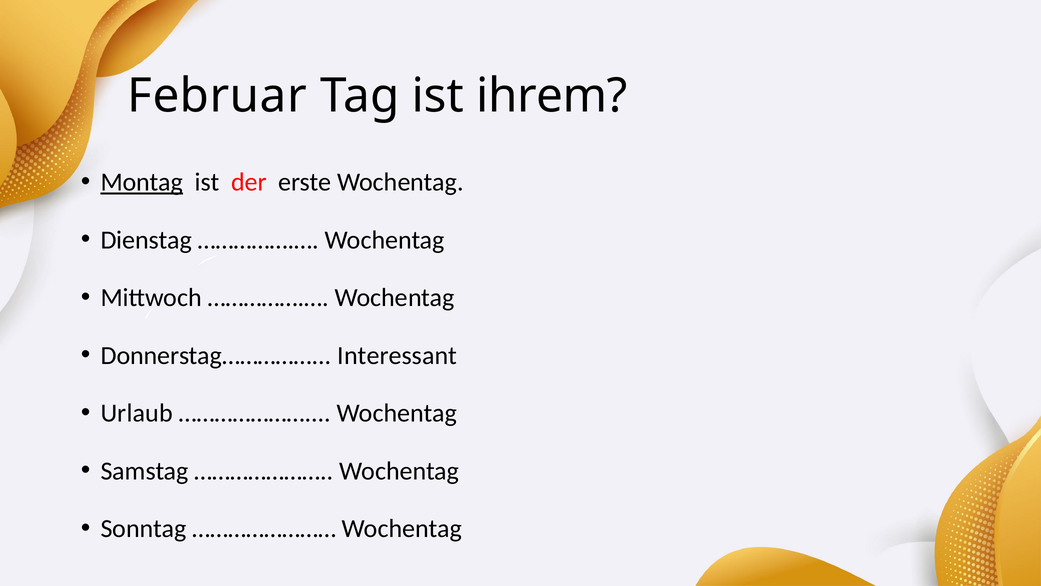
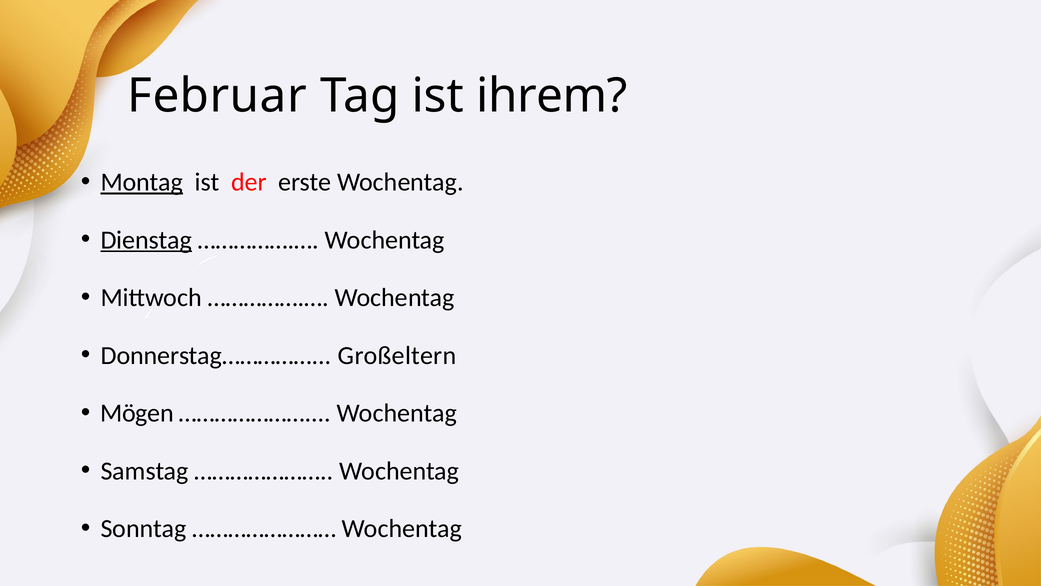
Dienstag underline: none -> present
Interessant: Interessant -> Großeltern
Urlaub: Urlaub -> Mögen
